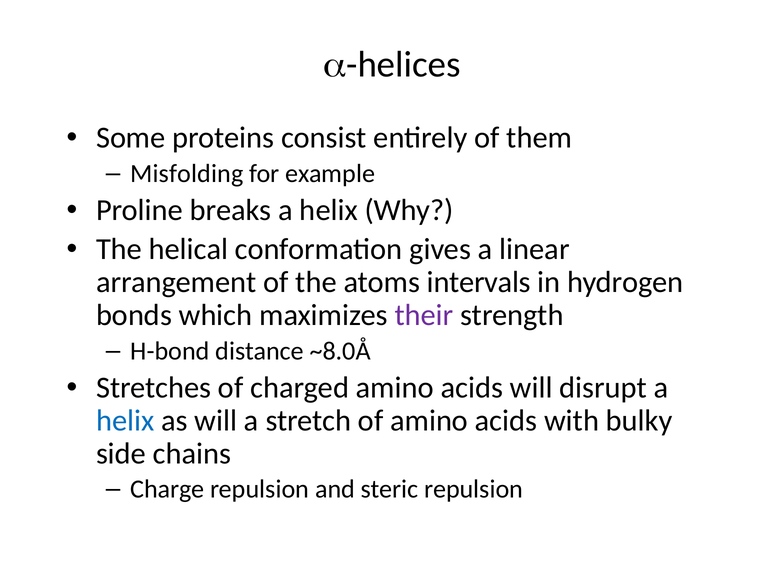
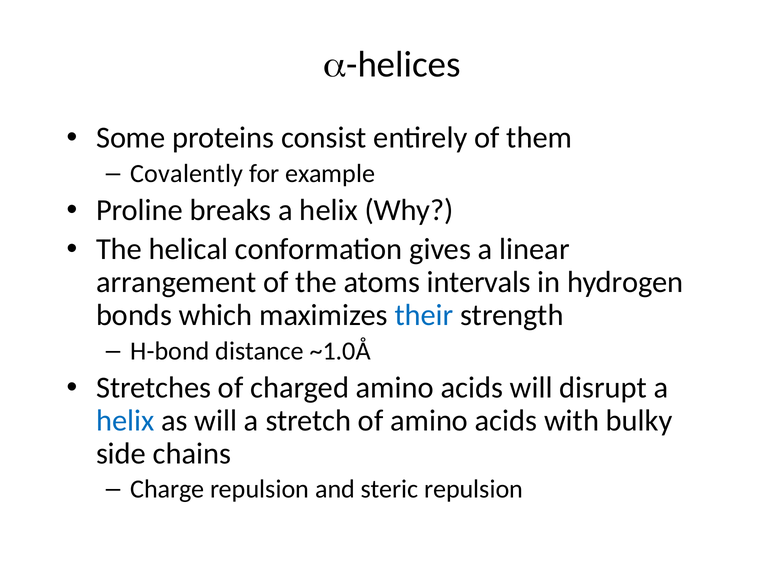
Misfolding: Misfolding -> Covalently
their colour: purple -> blue
~8.0Å: ~8.0Å -> ~1.0Å
